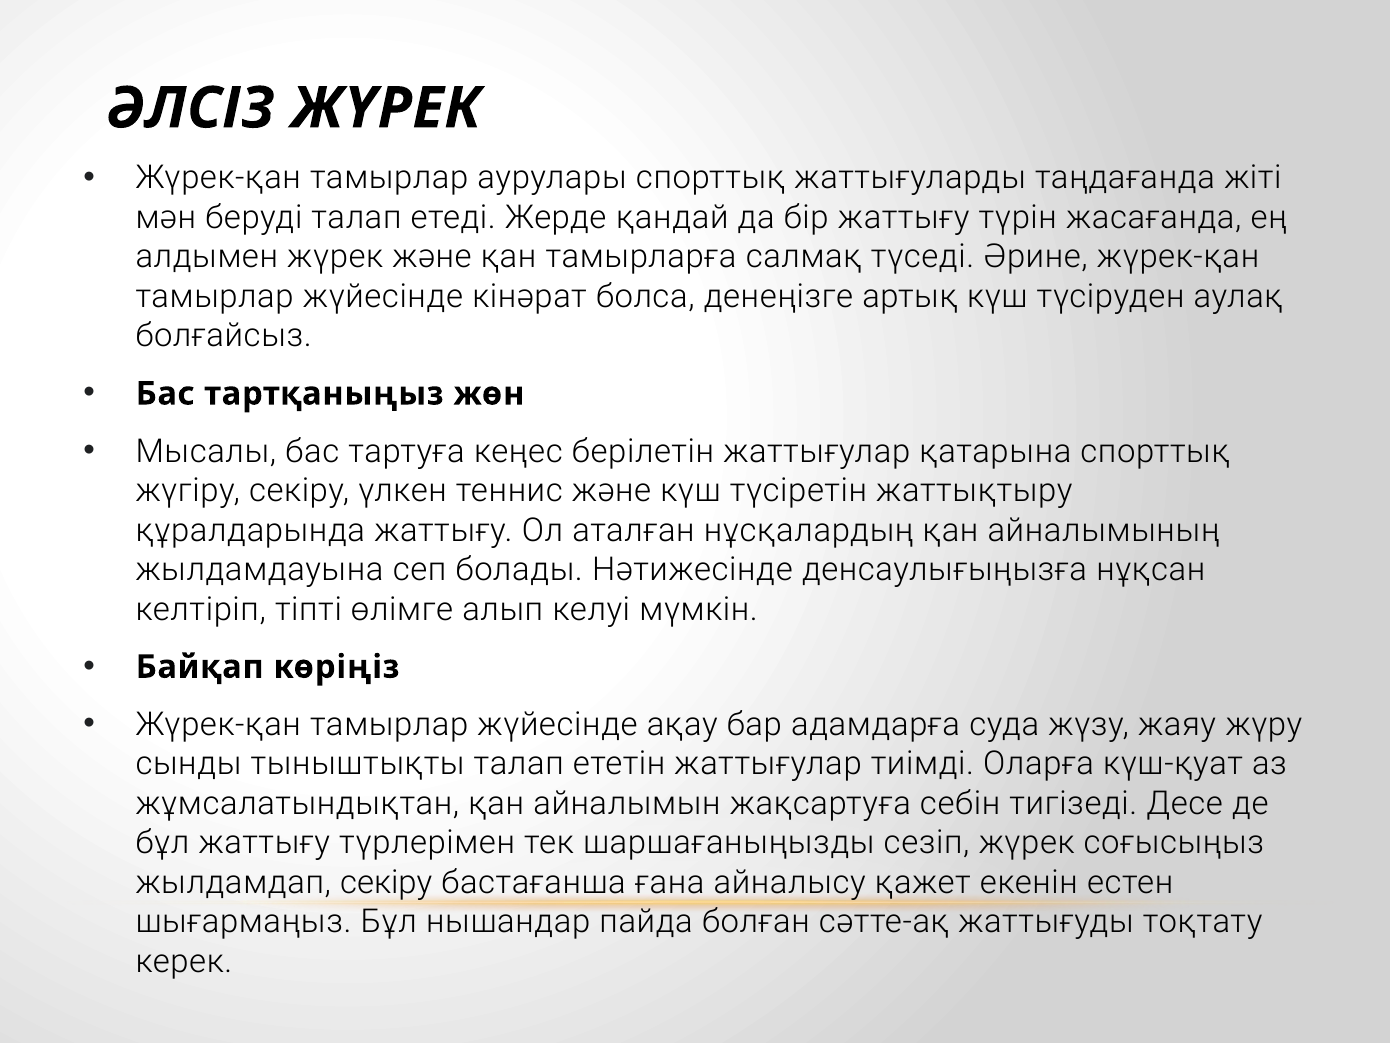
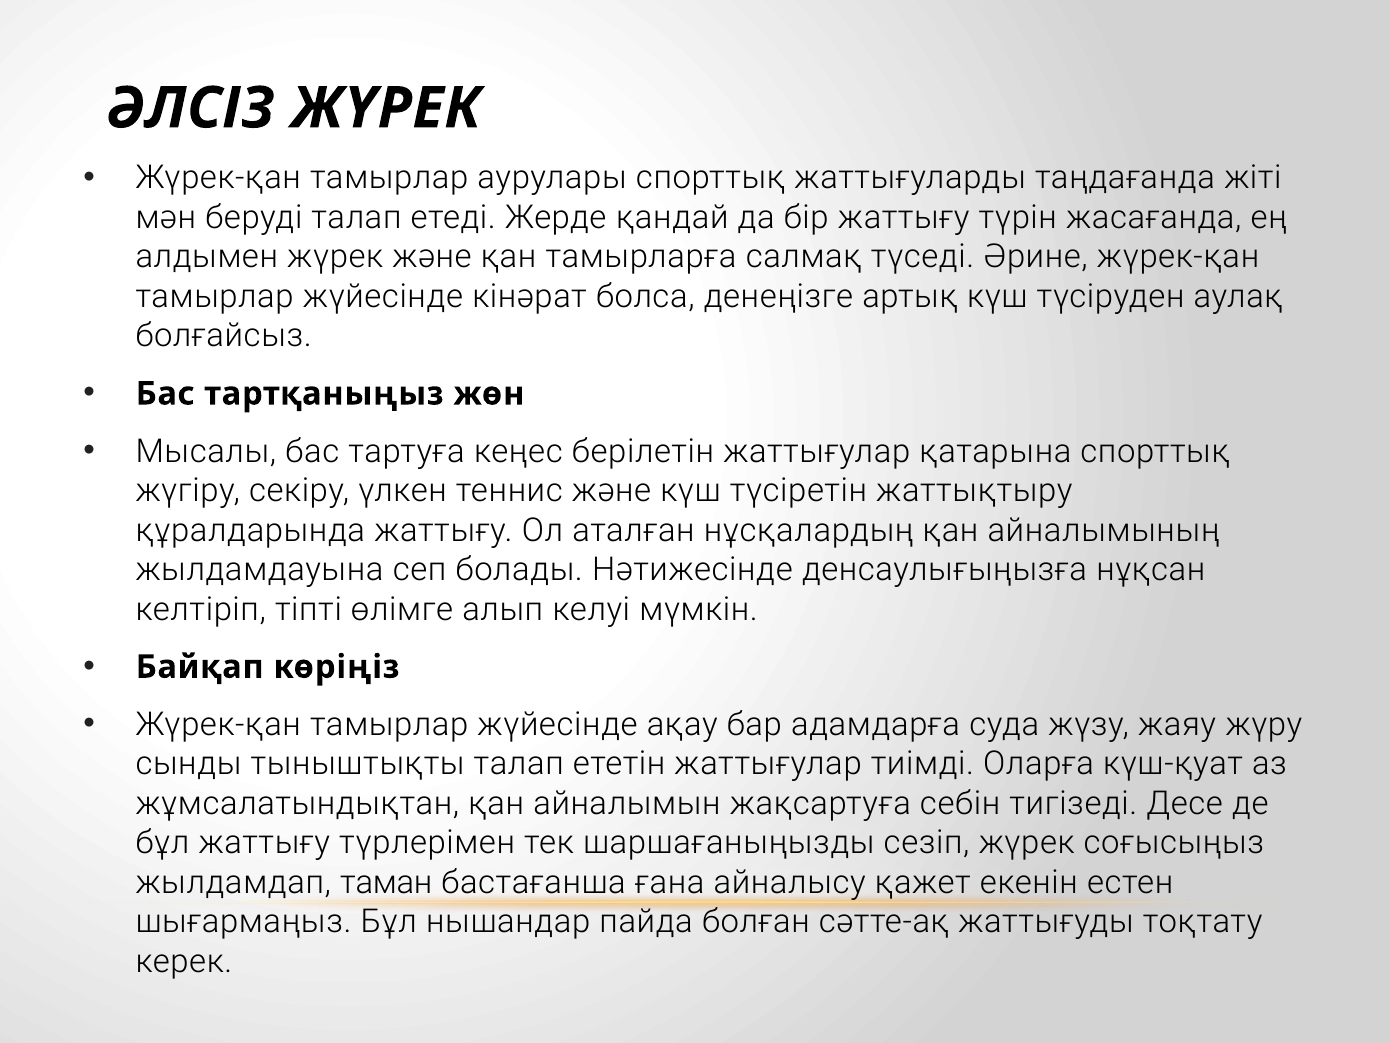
жылдамдап секіру: секіру -> таман
